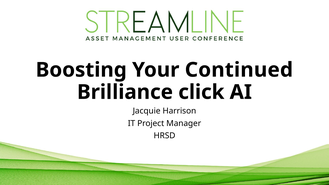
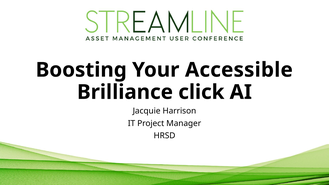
Continued: Continued -> Accessible
